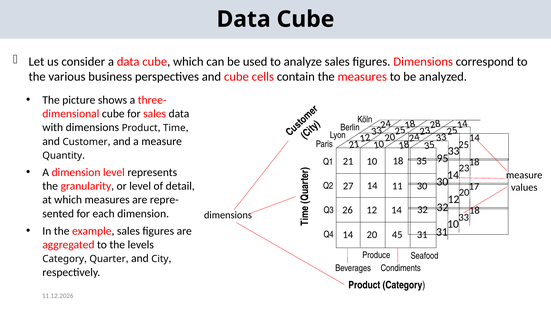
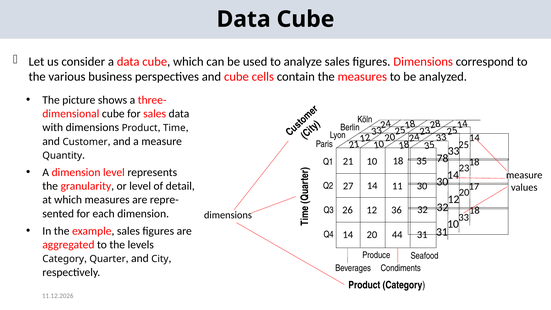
95: 95 -> 78
12 14: 14 -> 36
45: 45 -> 44
